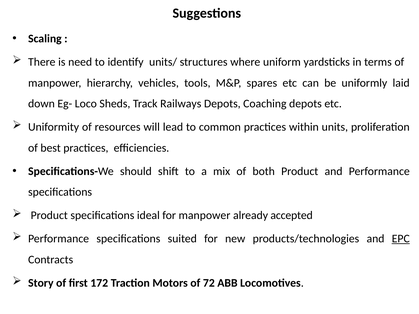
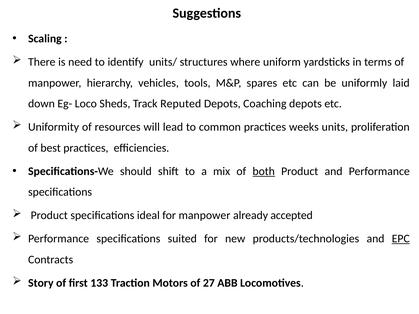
Railways: Railways -> Reputed
within: within -> weeks
both underline: none -> present
172: 172 -> 133
72: 72 -> 27
